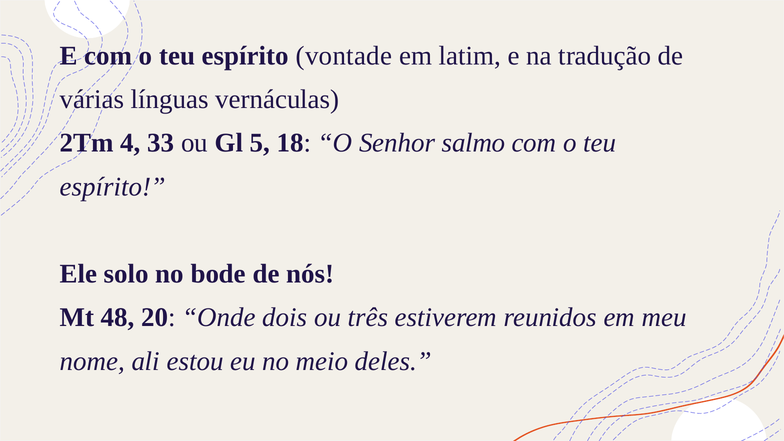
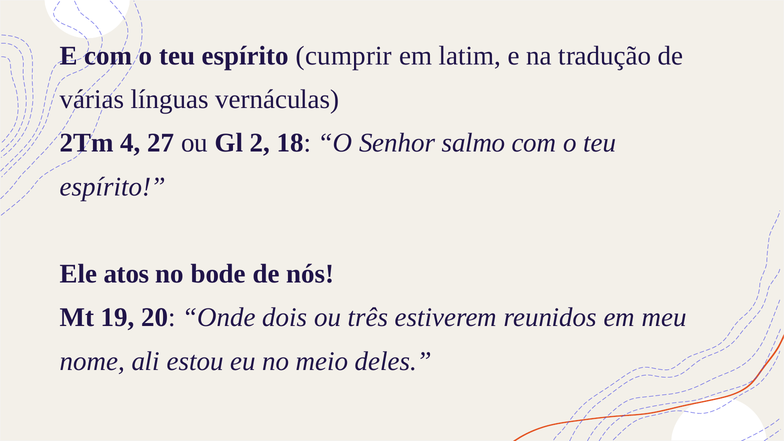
vontade: vontade -> cumprir
33: 33 -> 27
5: 5 -> 2
solo: solo -> atos
48: 48 -> 19
